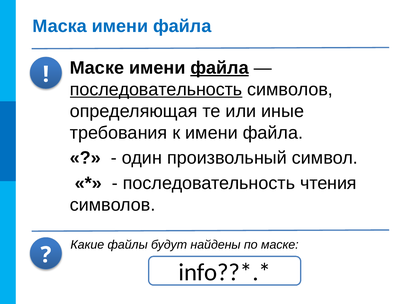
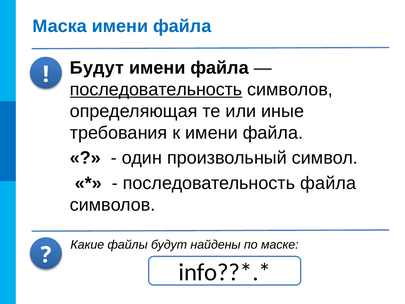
Маске at (97, 68): Маске -> Будут
файла at (220, 68) underline: present -> none
последовательность чтения: чтения -> файла
